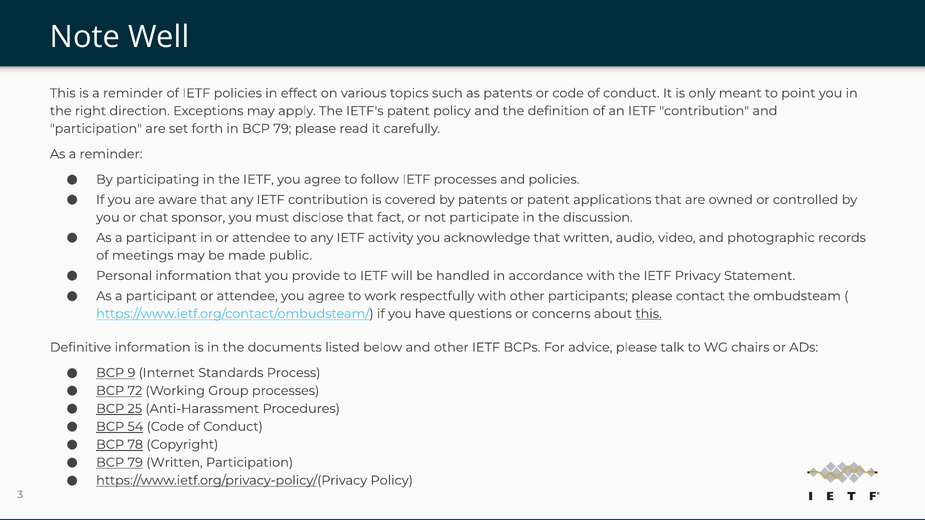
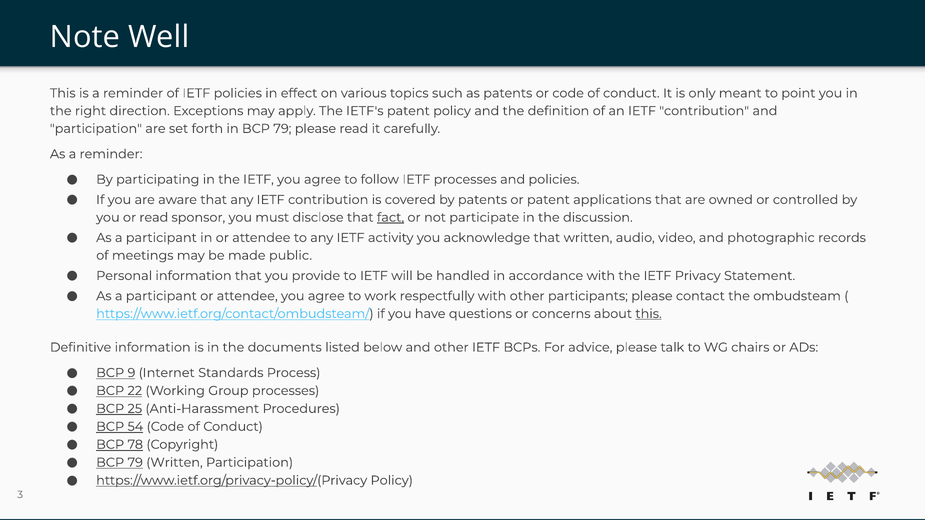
or chat: chat -> read
fact underline: none -> present
72: 72 -> 22
